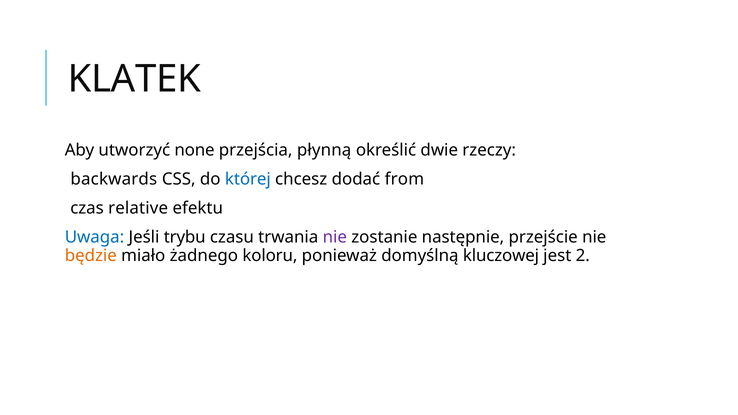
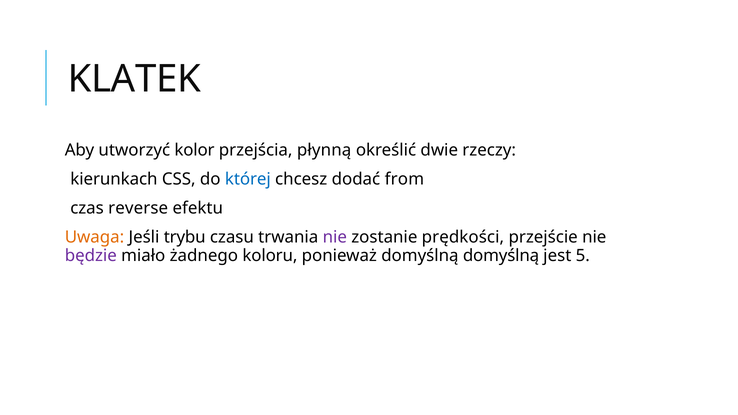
none: none -> kolor
backwards: backwards -> kierunkach
relative: relative -> reverse
Uwaga colour: blue -> orange
następnie: następnie -> prędkości
będzie colour: orange -> purple
domyślną kluczowej: kluczowej -> domyślną
2: 2 -> 5
